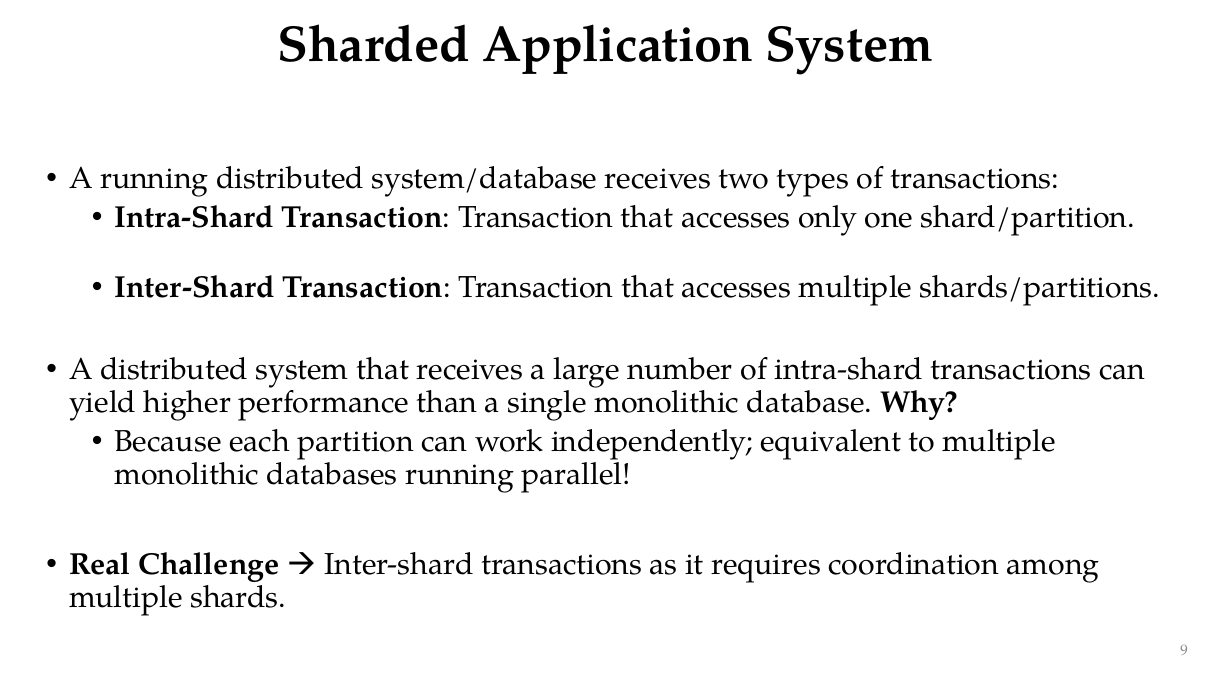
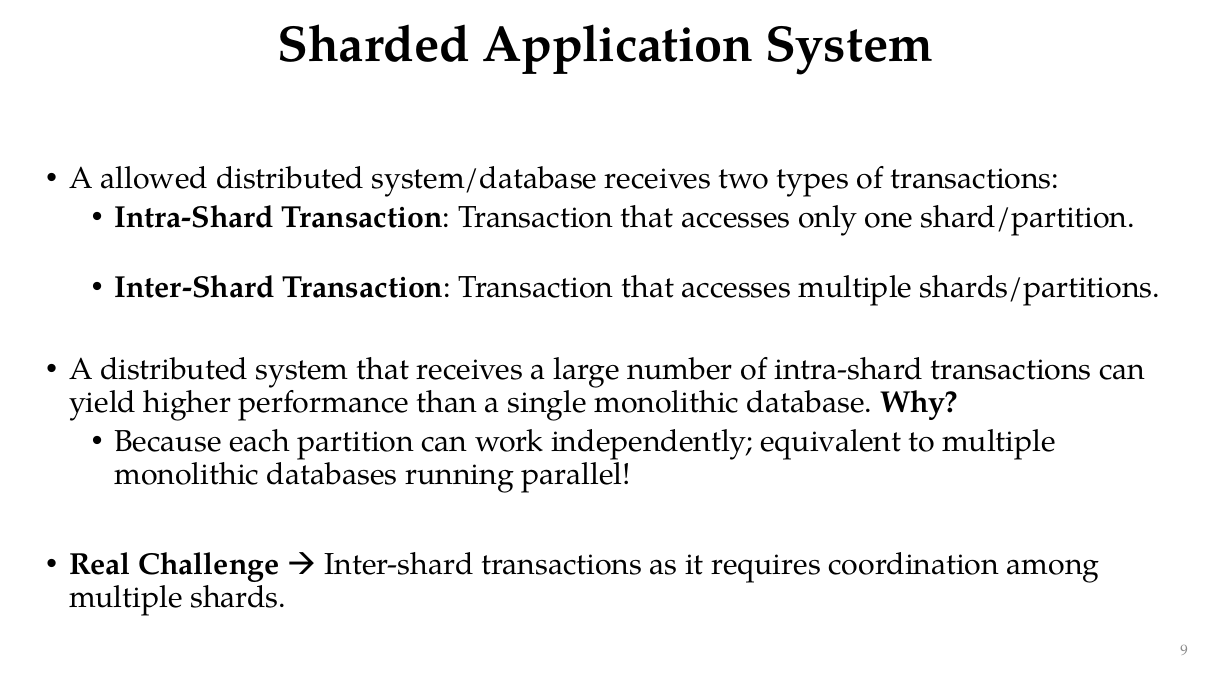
A running: running -> allowed
